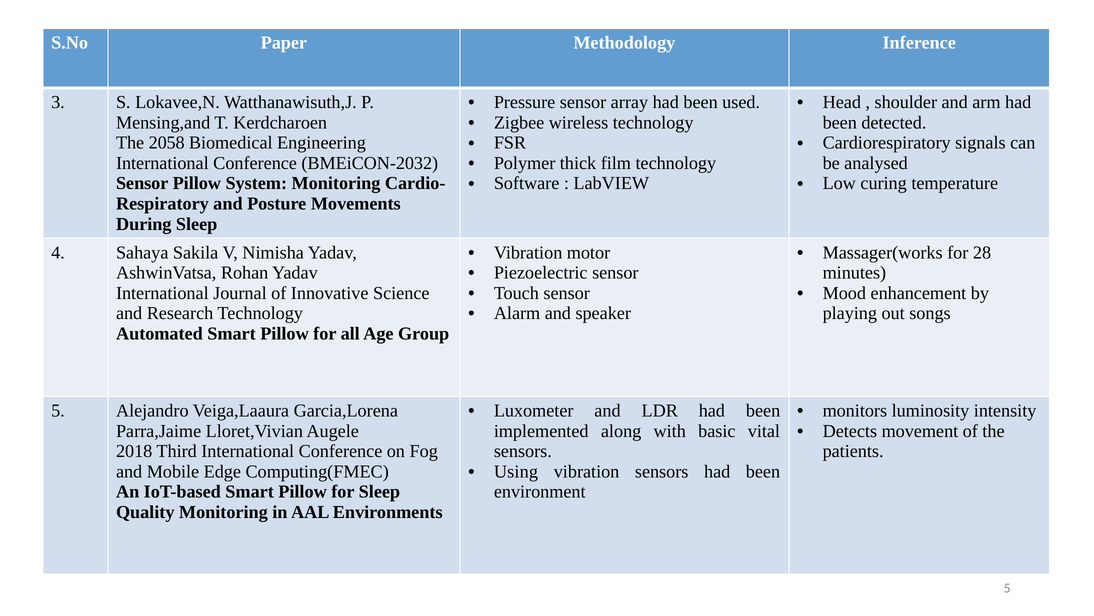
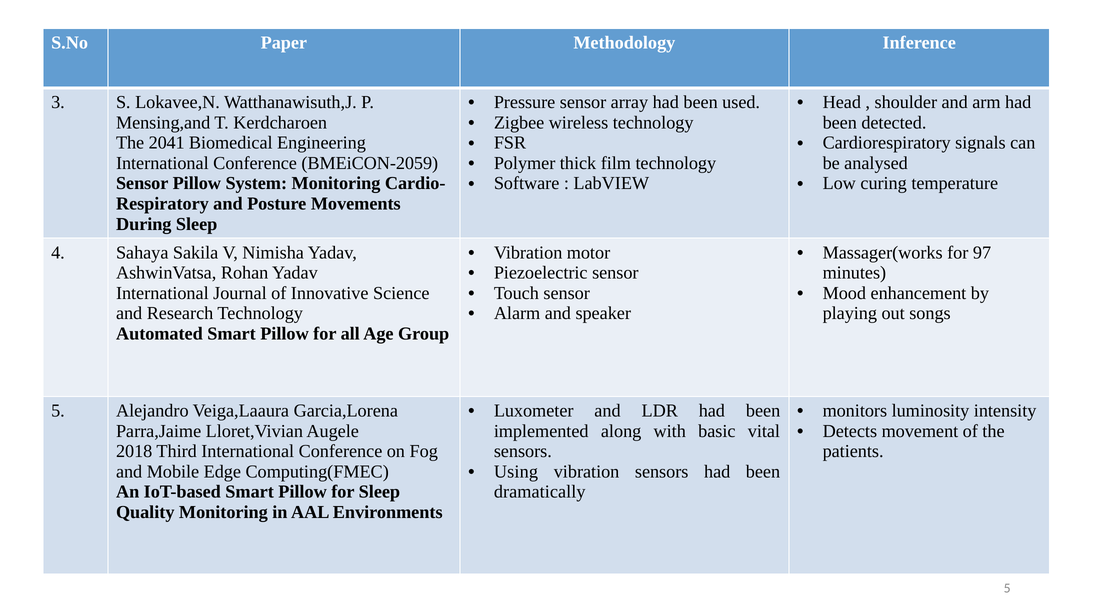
2058: 2058 -> 2041
BMEiCON-2032: BMEiCON-2032 -> BMEiCON-2059
28: 28 -> 97
environment: environment -> dramatically
